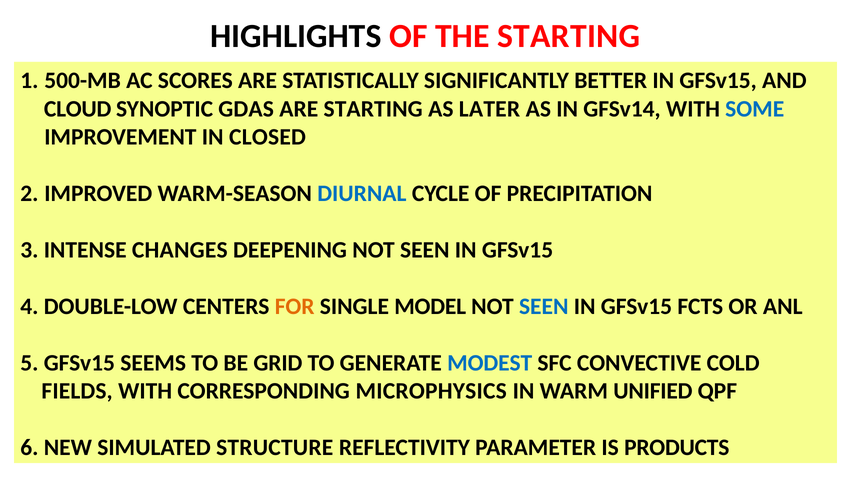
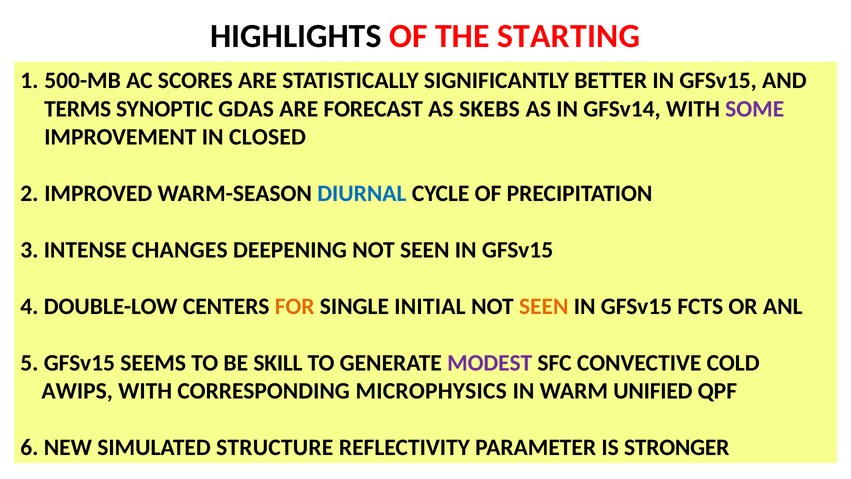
CLOUD: CLOUD -> TERMS
ARE STARTING: STARTING -> FORECAST
LATER: LATER -> SKEBS
SOME colour: blue -> purple
MODEL: MODEL -> INITIAL
SEEN at (544, 306) colour: blue -> orange
GRID: GRID -> SKILL
MODEST colour: blue -> purple
FIELDS: FIELDS -> AWIPS
PRODUCTS: PRODUCTS -> STRONGER
